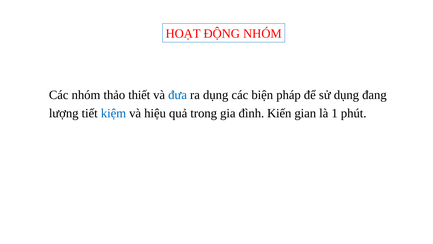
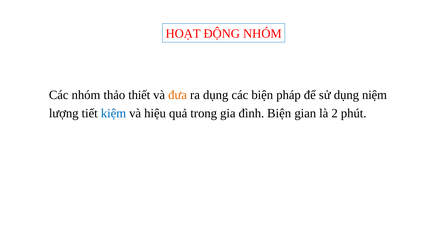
đưa colour: blue -> orange
đang: đang -> niệm
đình Kiến: Kiến -> Biện
1: 1 -> 2
